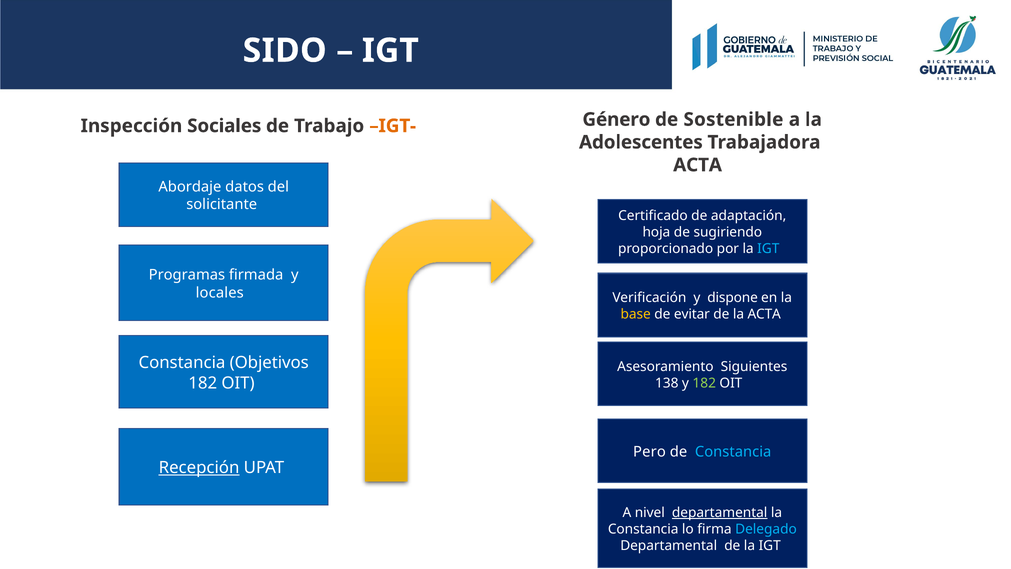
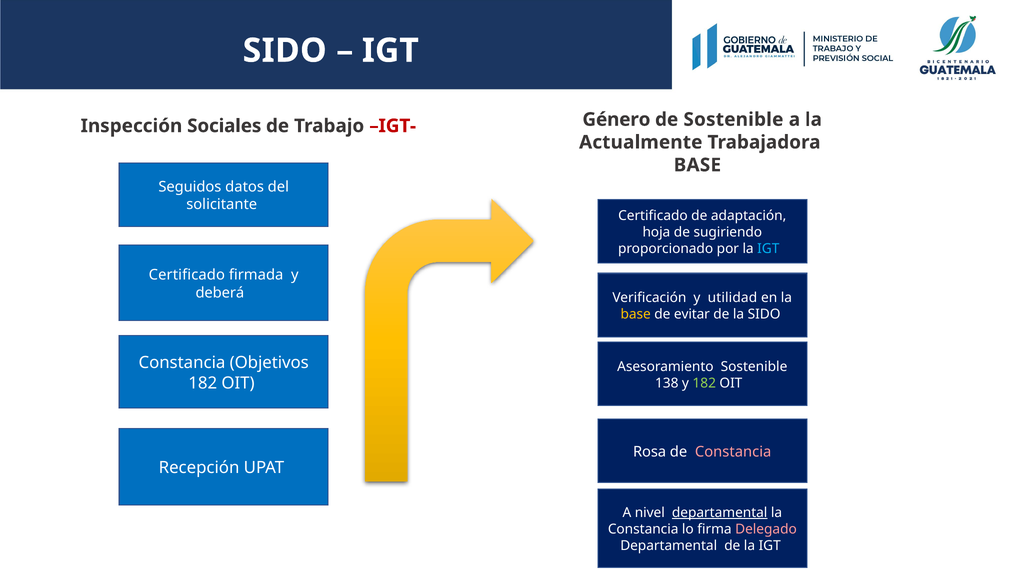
IGT- colour: orange -> red
Adolescentes: Adolescentes -> Actualmente
ACTA at (698, 165): ACTA -> BASE
Abordaje: Abordaje -> Seguidos
Programas at (187, 275): Programas -> Certificado
locales: locales -> deberá
dispone: dispone -> utilidad
la ACTA: ACTA -> SIDO
Asesoramiento Siguientes: Siguientes -> Sostenible
Pero: Pero -> Rosa
Constancia at (733, 451) colour: light blue -> pink
Recepción underline: present -> none
Delegado colour: light blue -> pink
